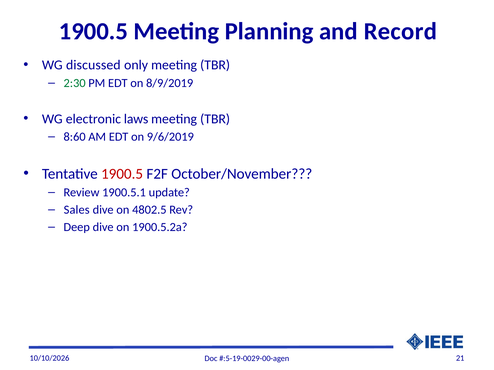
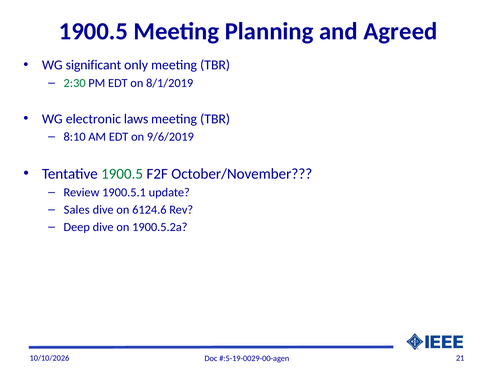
Record: Record -> Agreed
discussed: discussed -> significant
8/9/2019: 8/9/2019 -> 8/1/2019
8:60: 8:60 -> 8:10
1900.5 at (122, 174) colour: red -> green
4802.5: 4802.5 -> 6124.6
